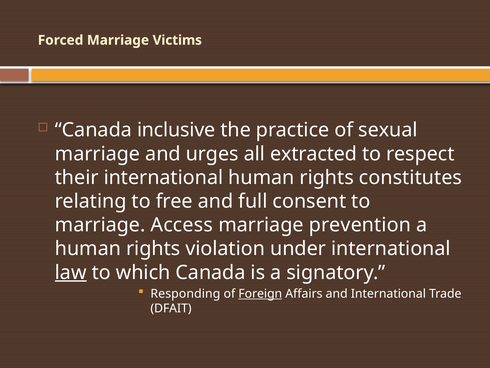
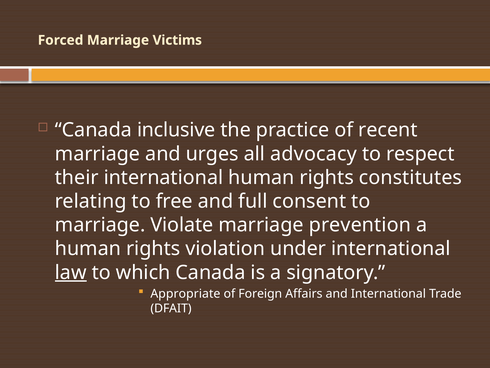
sexual: sexual -> recent
extracted: extracted -> advocacy
Access: Access -> Violate
Responding: Responding -> Appropriate
Foreign underline: present -> none
